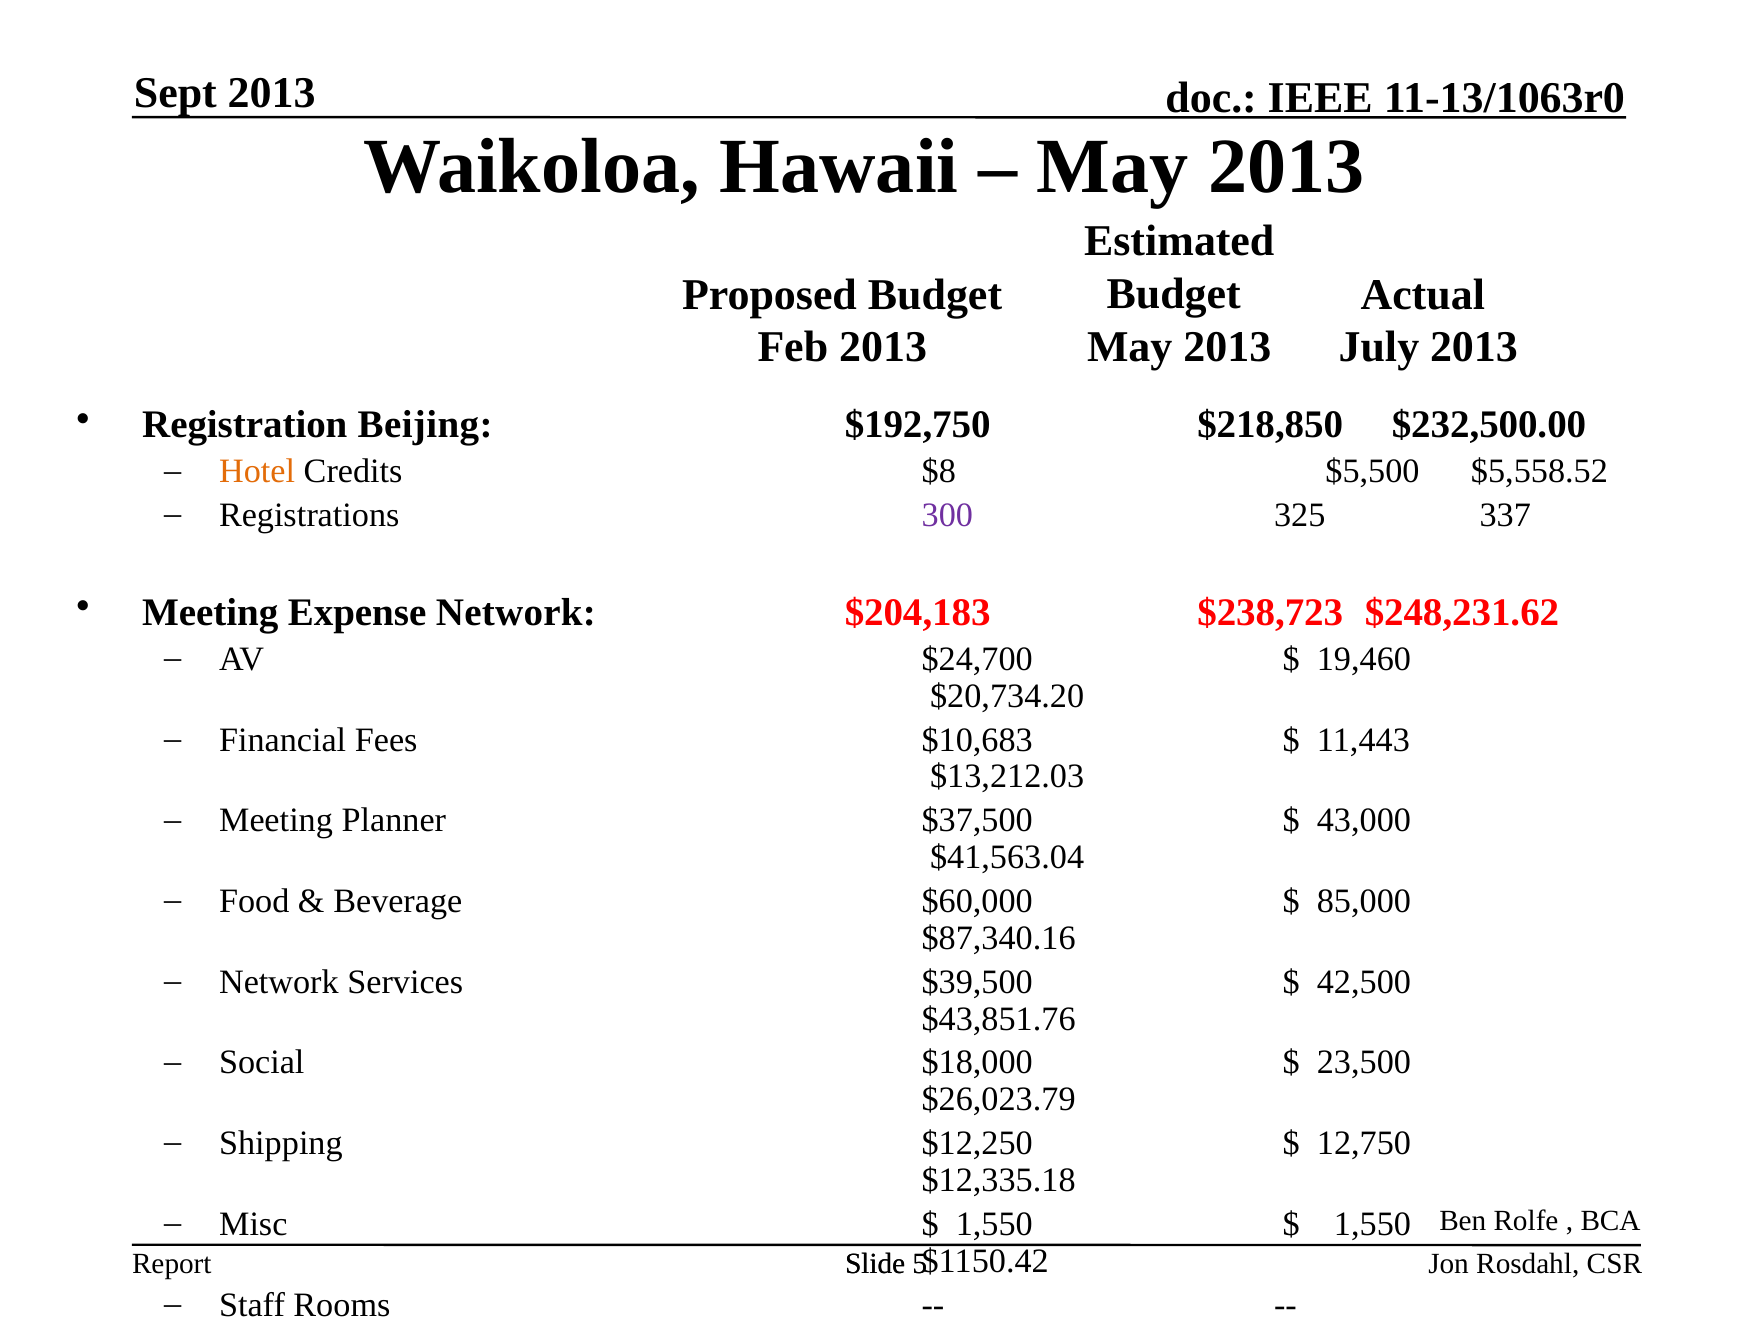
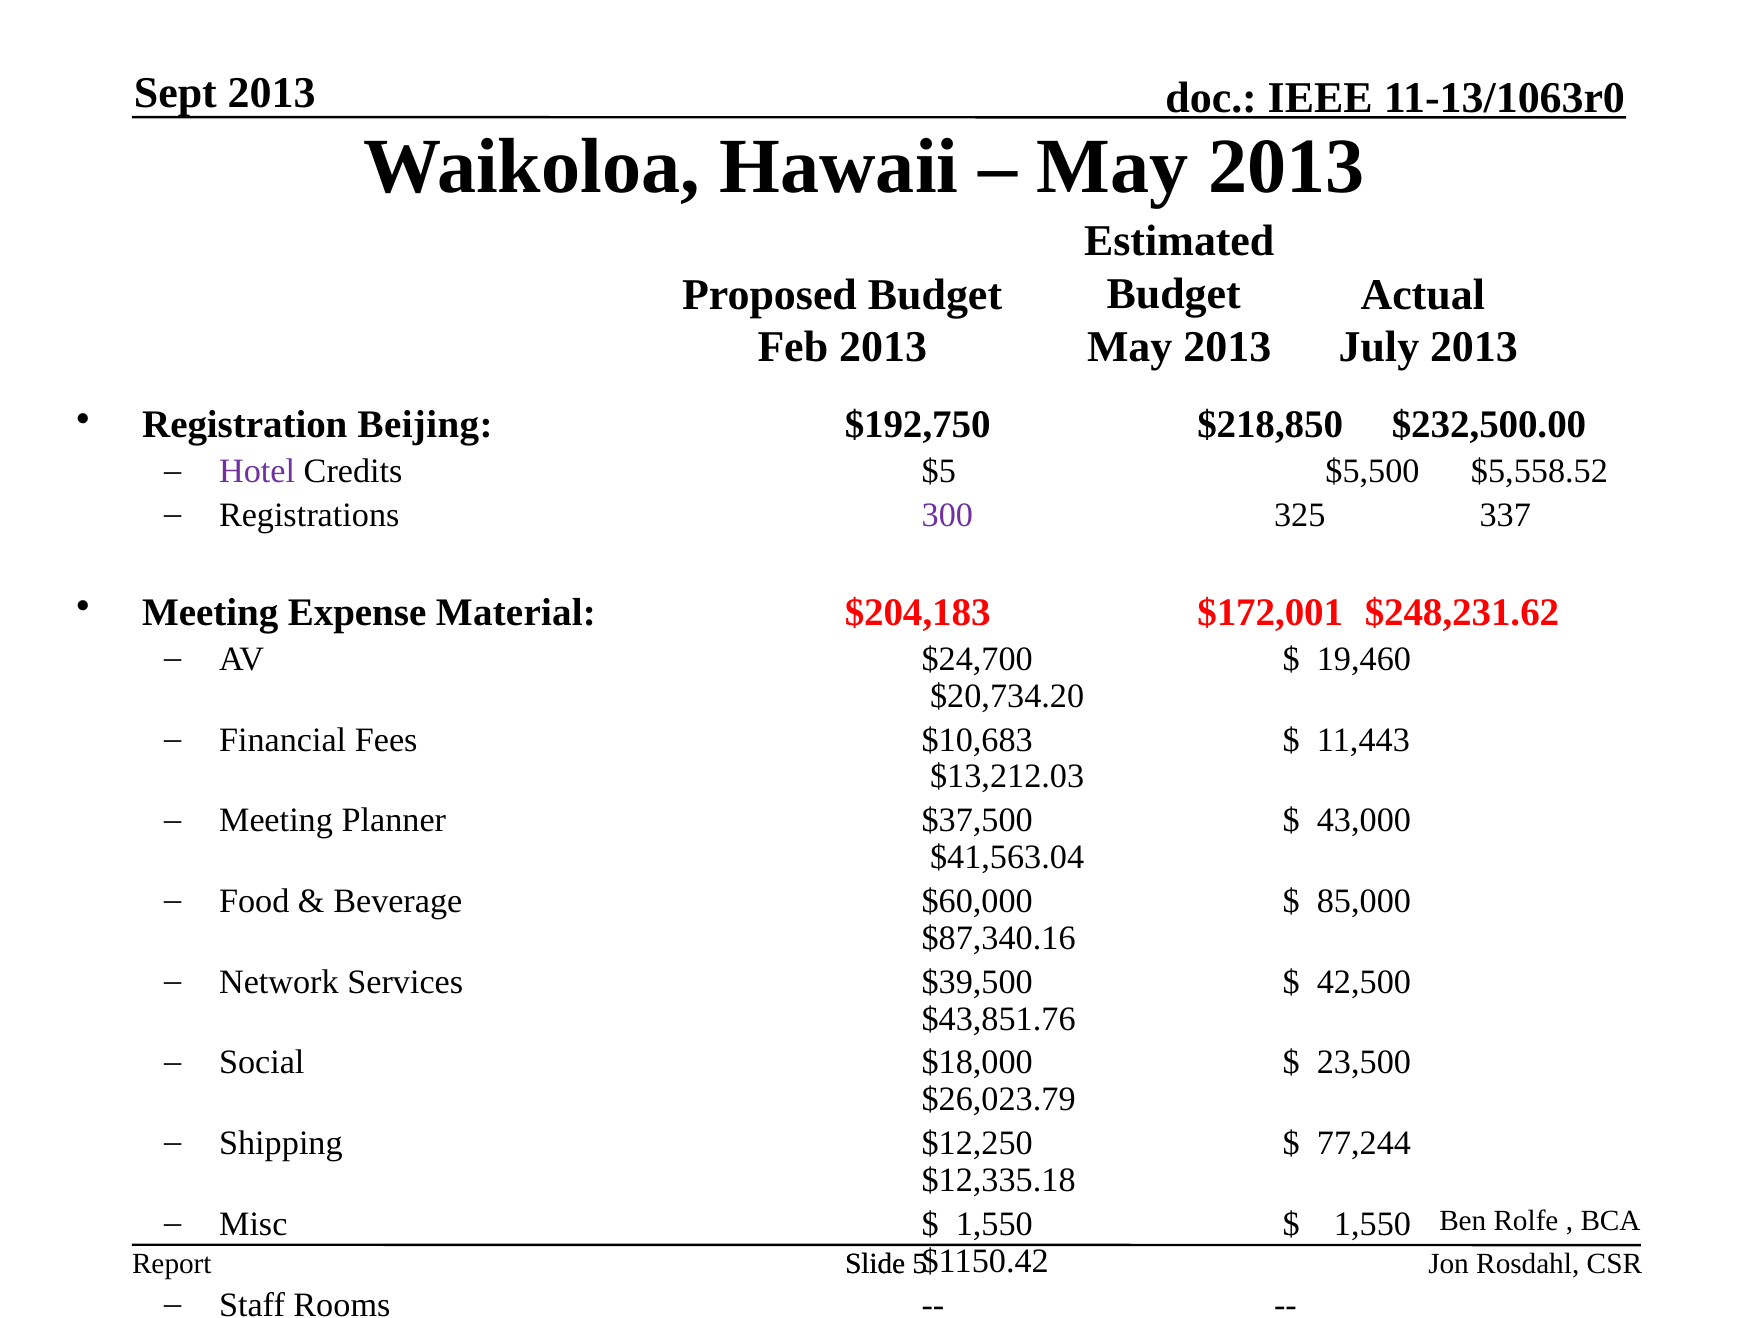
Hotel colour: orange -> purple
$8: $8 -> $5
Expense Network: Network -> Material
$238,723: $238,723 -> $172,001
12,750: 12,750 -> 77,244
